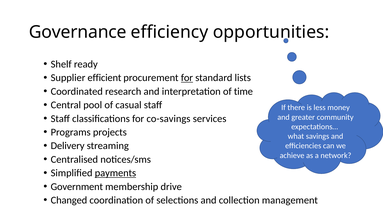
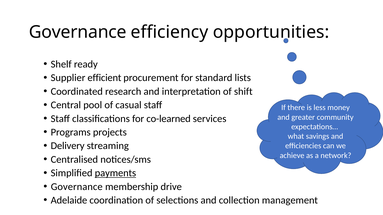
for at (187, 78) underline: present -> none
time: time -> shift
co-savings: co-savings -> co-learned
Government at (77, 187): Government -> Governance
Changed: Changed -> Adelaide
